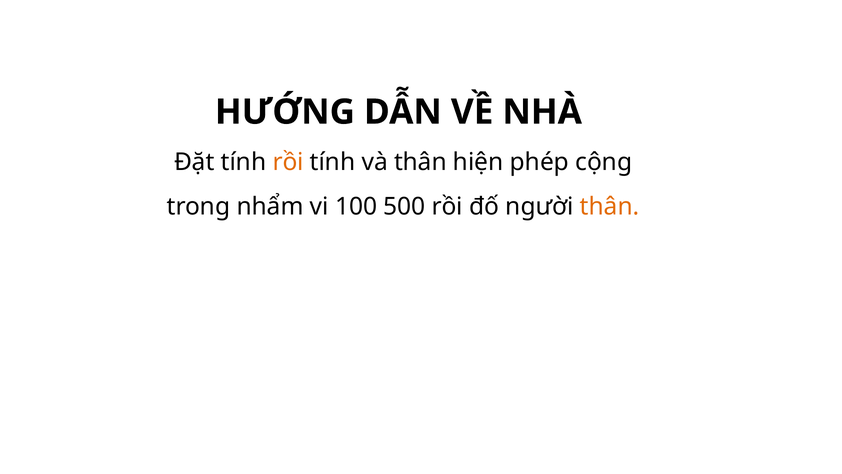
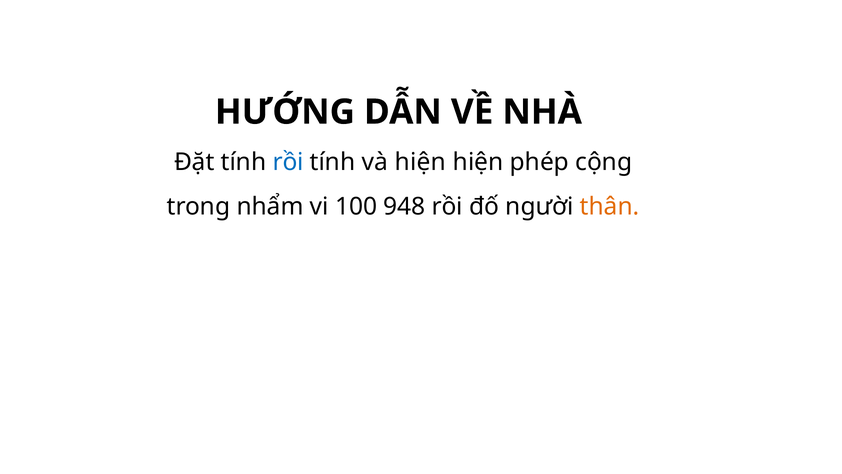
rồi at (288, 162) colour: orange -> blue
và thân: thân -> hiện
500: 500 -> 948
